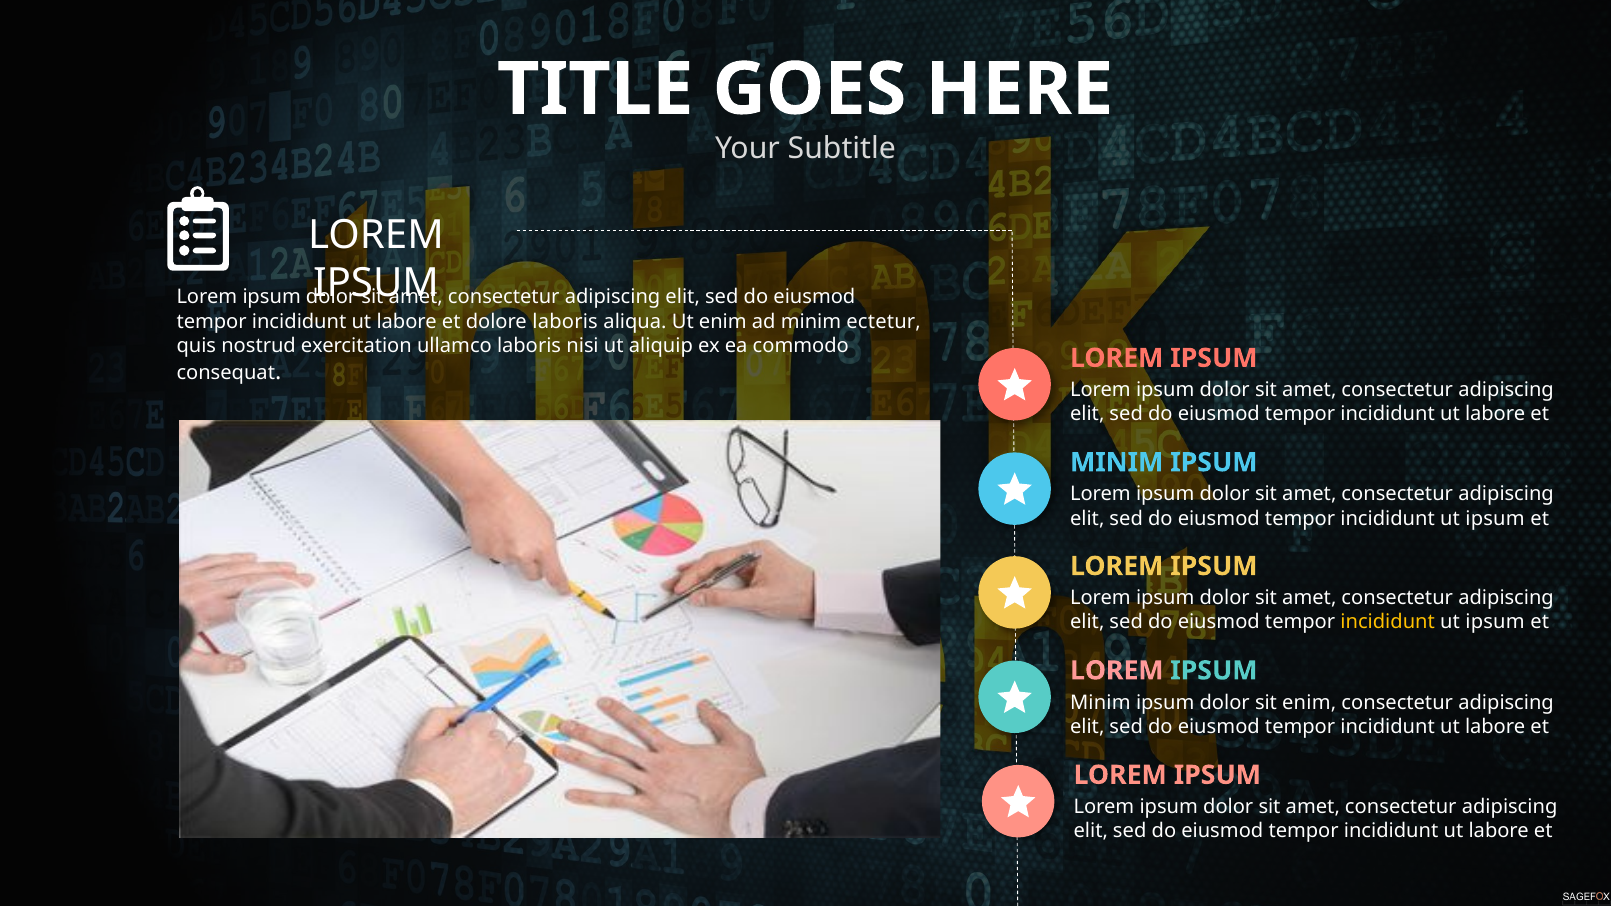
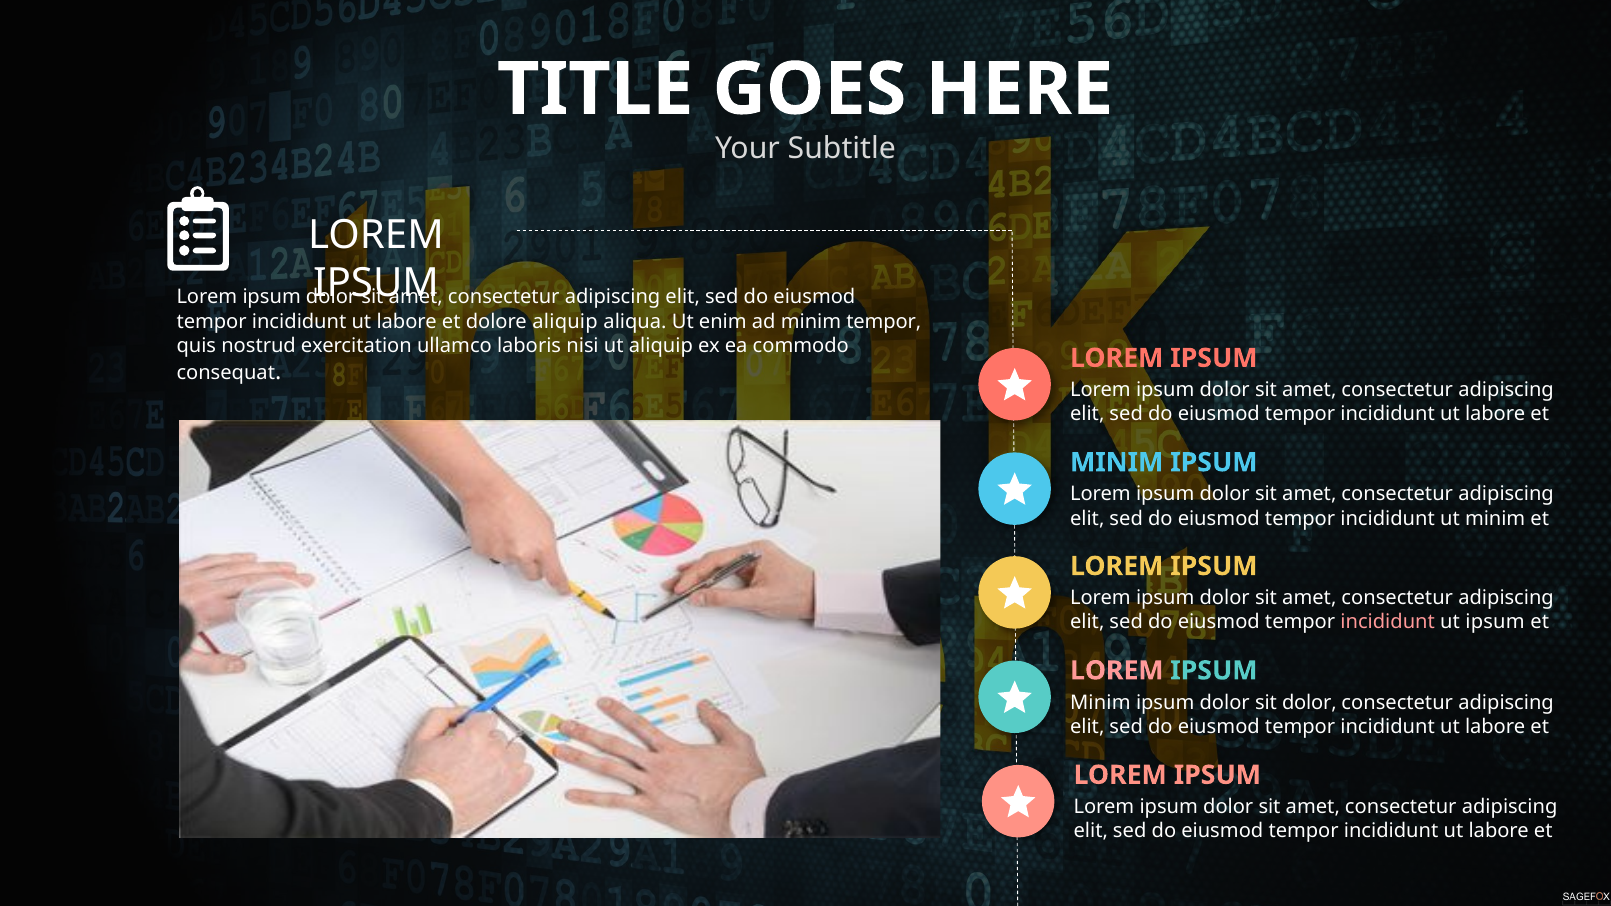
dolore laboris: laboris -> aliquip
minim ectetur: ectetur -> tempor
ipsum at (1495, 518): ipsum -> minim
incididunt at (1388, 622) colour: yellow -> pink
sit enim: enim -> dolor
